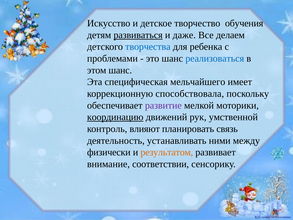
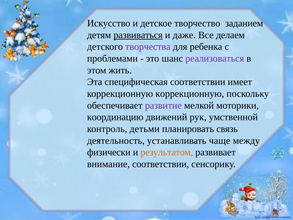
обучения: обучения -> заданием
творчества colour: blue -> purple
реализоваться colour: blue -> purple
этом шанс: шанс -> жить
специфическая мельчайшего: мельчайшего -> соответствии
коррекционную способствовала: способствовала -> коррекционную
координацию underline: present -> none
влияют: влияют -> детьми
ними: ними -> чаще
